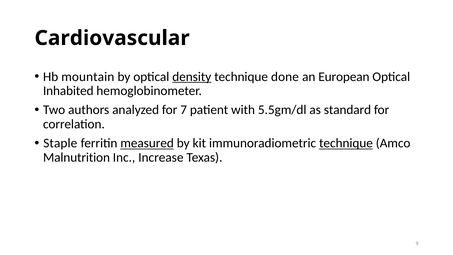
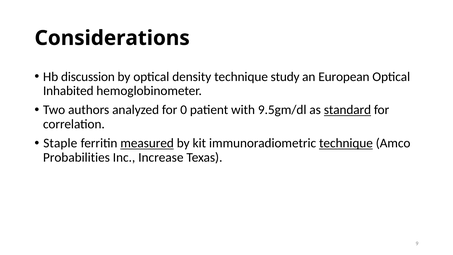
Cardiovascular: Cardiovascular -> Considerations
mountain: mountain -> discussion
density underline: present -> none
done: done -> study
7: 7 -> 0
5.5gm/dl: 5.5gm/dl -> 9.5gm/dl
standard underline: none -> present
Malnutrition: Malnutrition -> Probabilities
